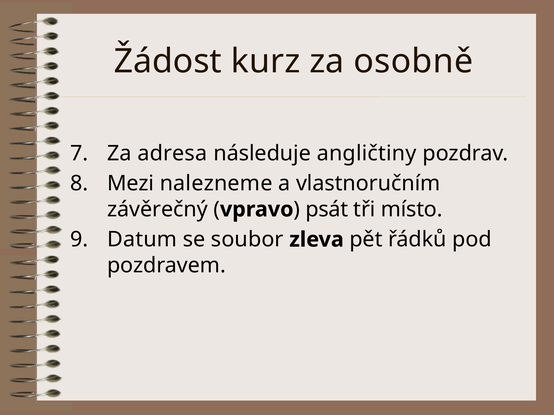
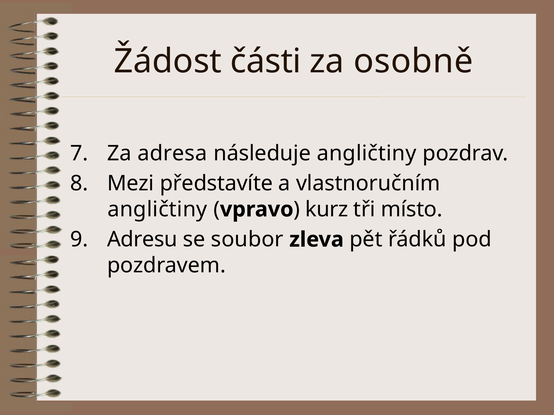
kurz: kurz -> části
nalezneme: nalezneme -> představíte
závěrečný at (157, 210): závěrečný -> angličtiny
psát: psát -> kurz
Datum: Datum -> Adresu
